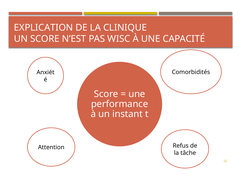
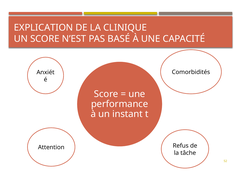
WISC: WISC -> BASÉ
